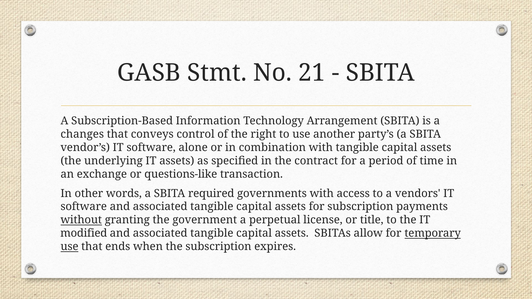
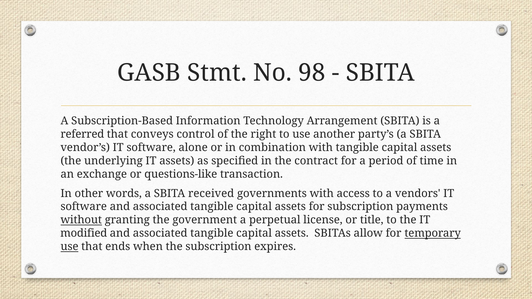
21: 21 -> 98
changes: changes -> referred
required: required -> received
